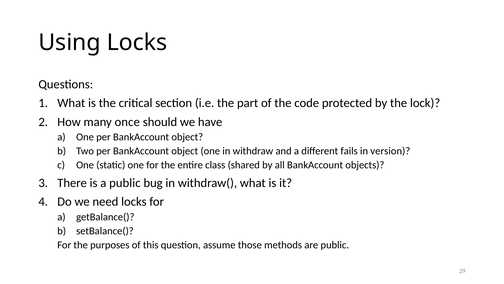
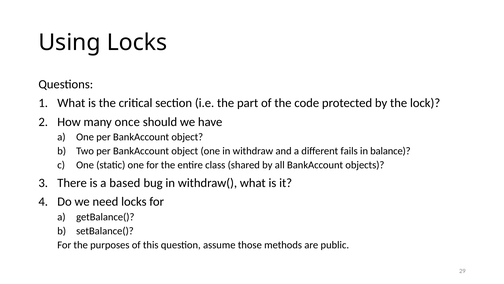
version: version -> balance
a public: public -> based
